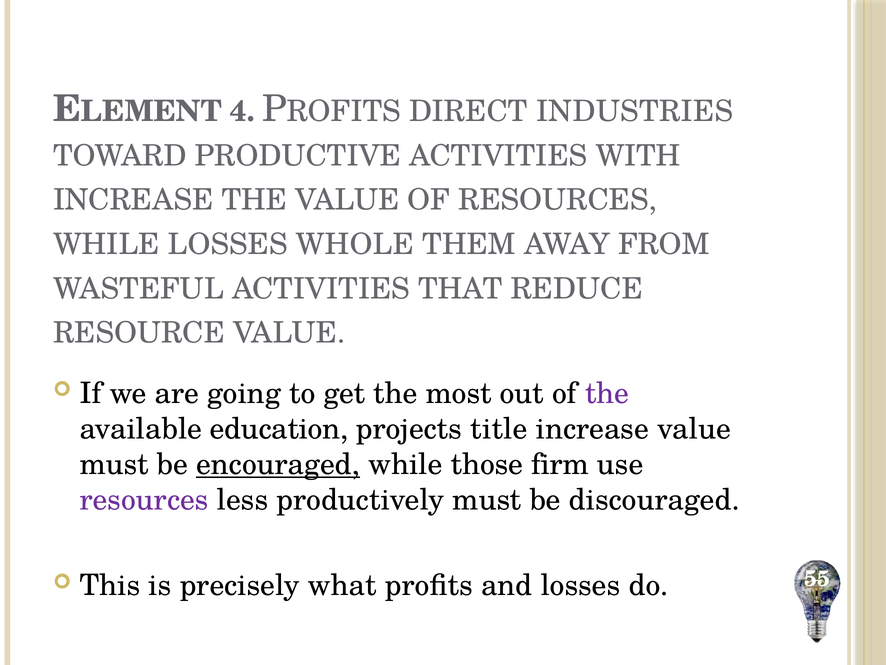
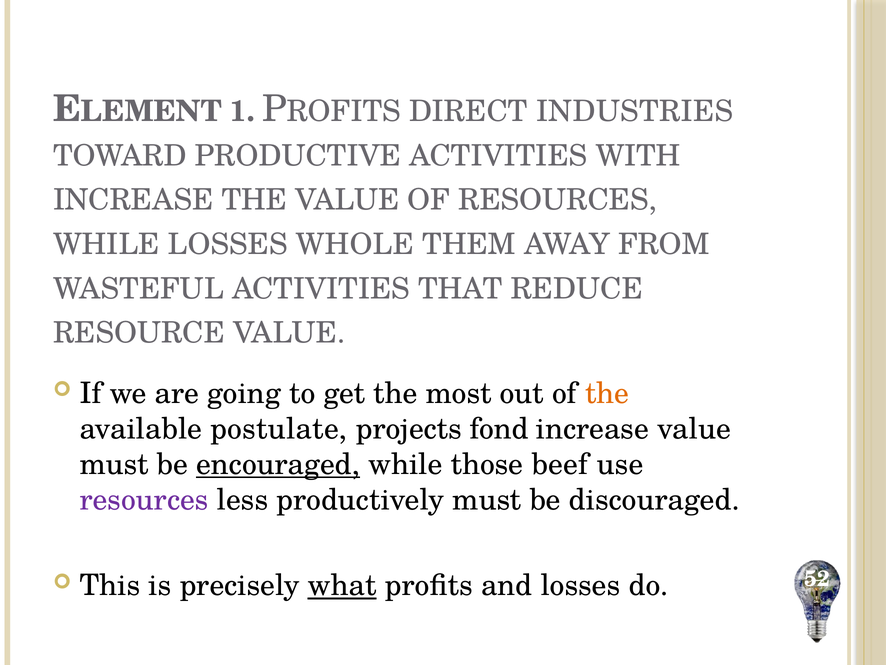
4: 4 -> 1
the at (607, 393) colour: purple -> orange
education: education -> postulate
title: title -> fond
firm: firm -> beef
what underline: none -> present
55: 55 -> 52
